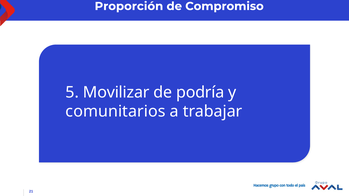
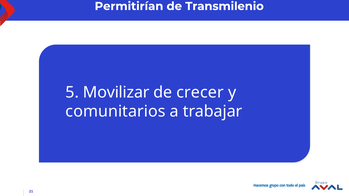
Proporción: Proporción -> Permitirían
Compromiso: Compromiso -> Transmilenio
podría: podría -> crecer
